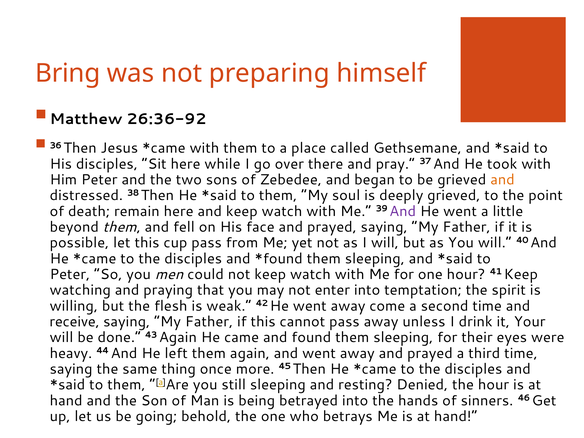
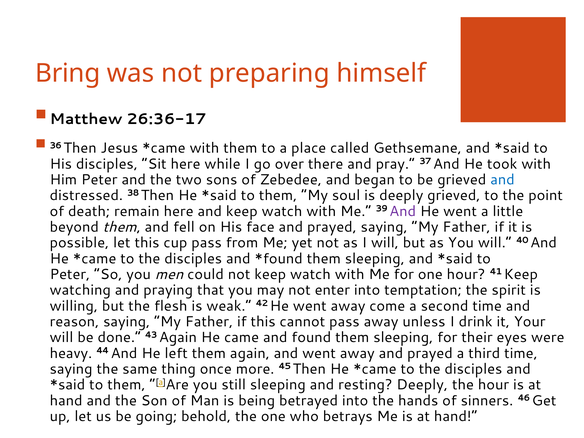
26:36-92: 26:36-92 -> 26:36-17
and at (502, 180) colour: orange -> blue
receive: receive -> reason
resting Denied: Denied -> Deeply
